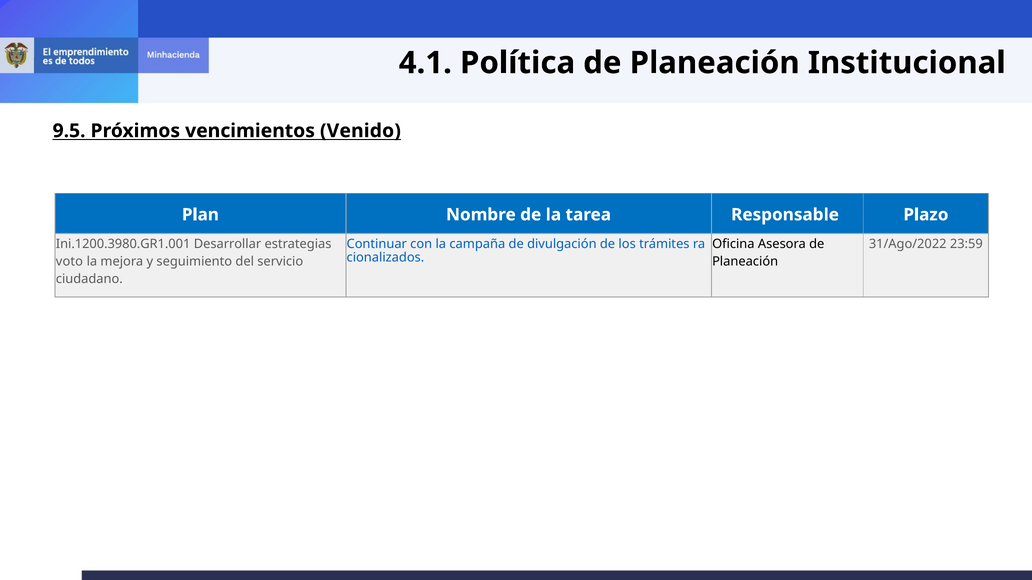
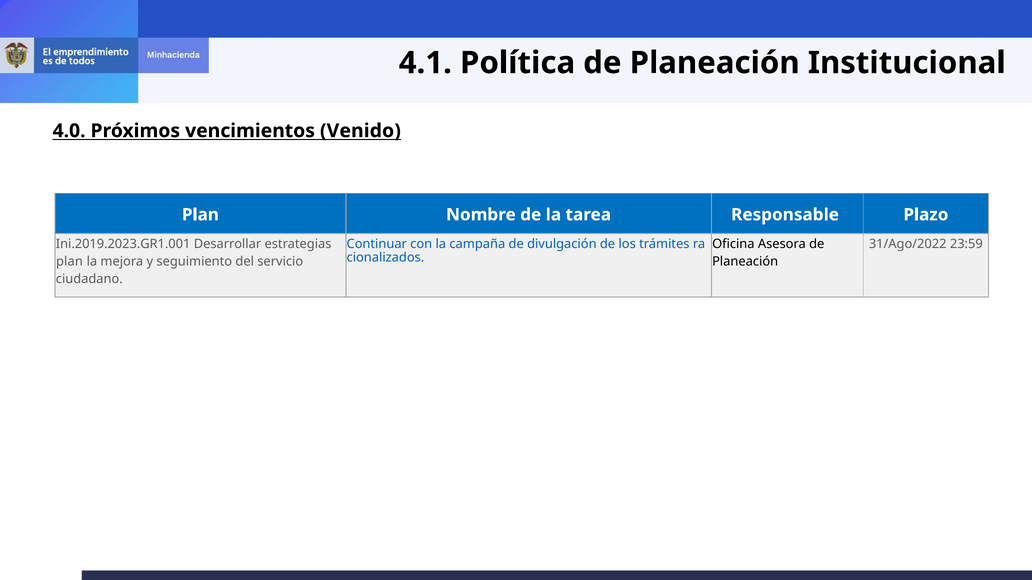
9.5: 9.5 -> 4.0
Ini.1200.3980.GR1.001: Ini.1200.3980.GR1.001 -> Ini.2019.2023.GR1.001
voto at (69, 262): voto -> plan
